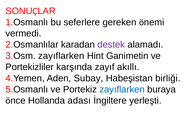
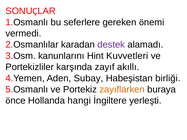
3.Osm zayıflarken: zayıflarken -> kanunlarını
Ganimetin: Ganimetin -> Kuvvetleri
zayıflarken at (122, 90) colour: blue -> orange
adası: adası -> hangi
